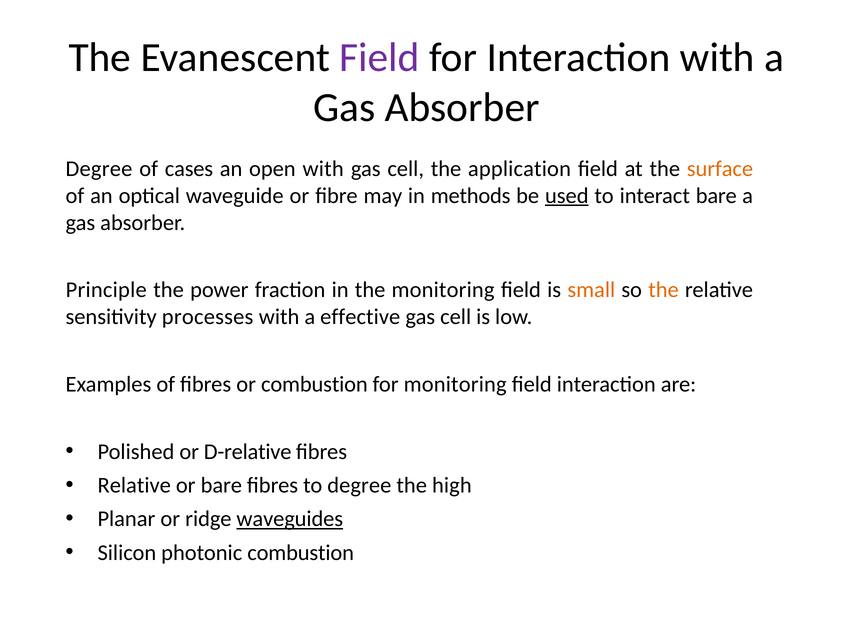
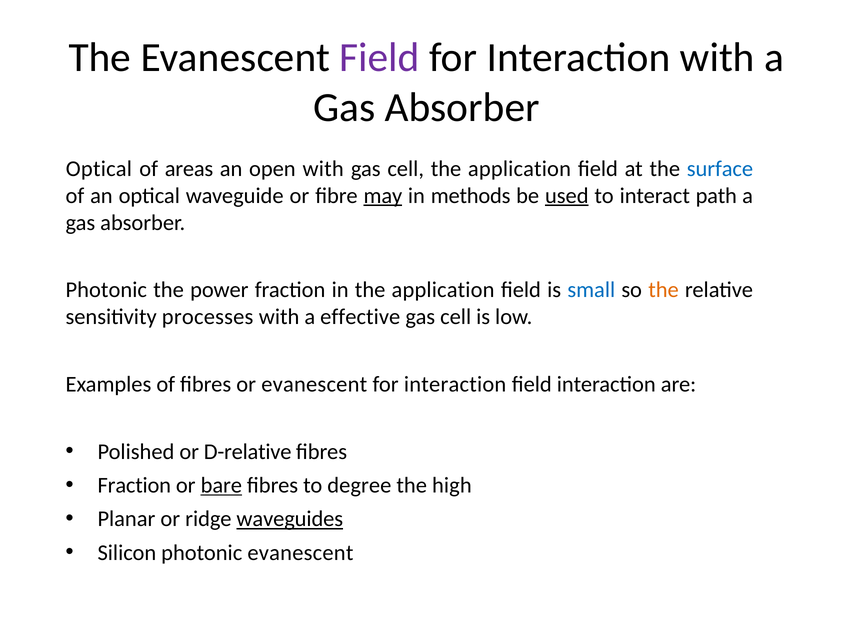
Degree at (99, 169): Degree -> Optical
cases: cases -> areas
surface colour: orange -> blue
may underline: none -> present
interact bare: bare -> path
Principle at (106, 290): Principle -> Photonic
in the monitoring: monitoring -> application
small colour: orange -> blue
or combustion: combustion -> evanescent
monitoring at (455, 384): monitoring -> interaction
Relative at (134, 485): Relative -> Fraction
bare at (221, 485) underline: none -> present
photonic combustion: combustion -> evanescent
